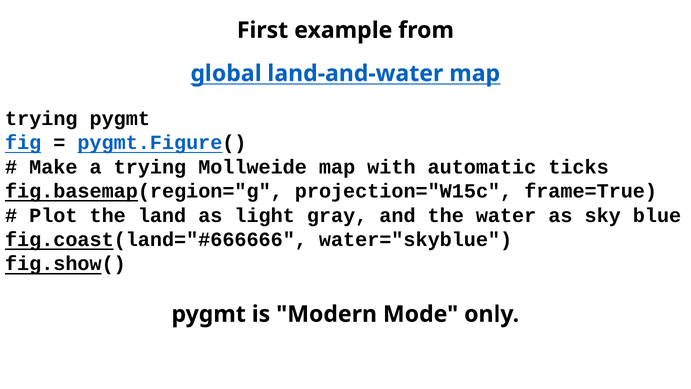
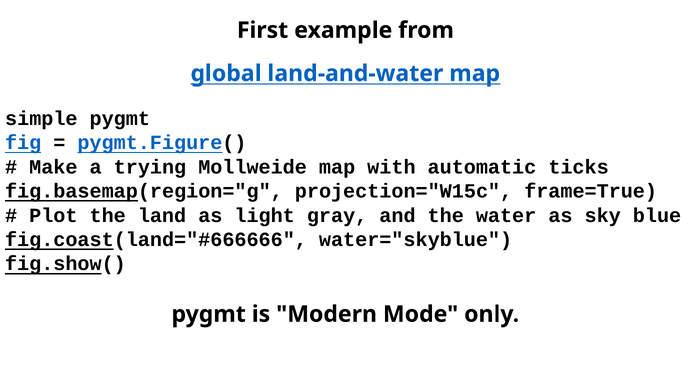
trying at (41, 118): trying -> simple
